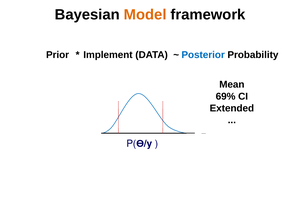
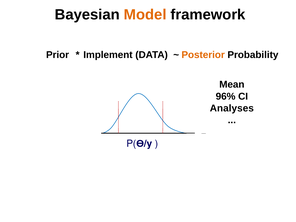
Posterior colour: blue -> orange
69%: 69% -> 96%
Extended: Extended -> Analyses
